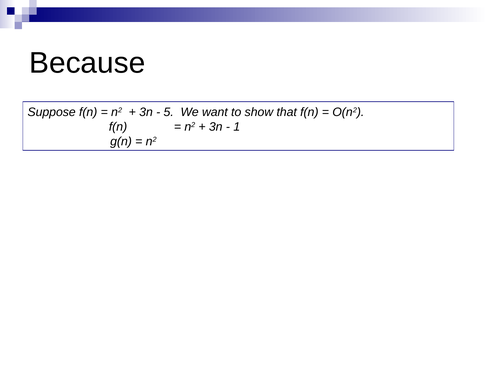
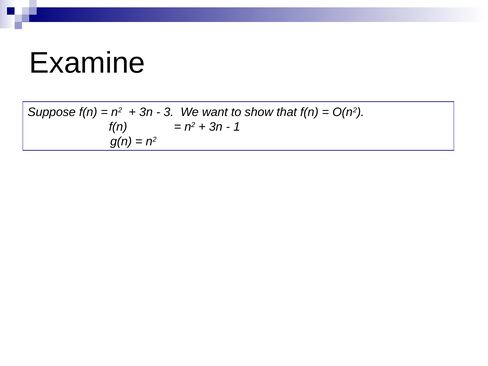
Because: Because -> Examine
5: 5 -> 3
